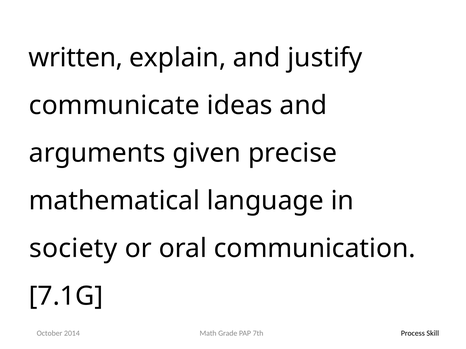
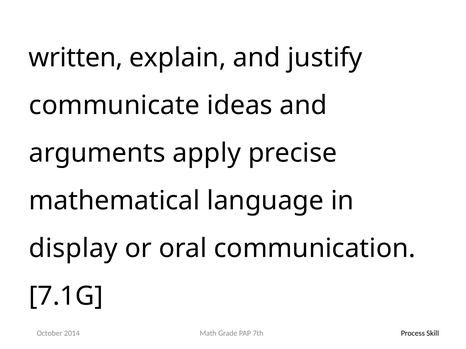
given: given -> apply
society: society -> display
